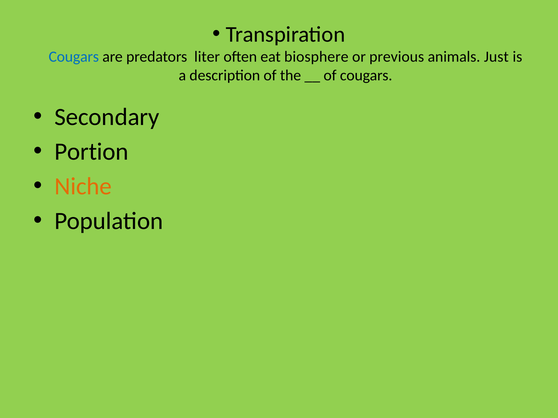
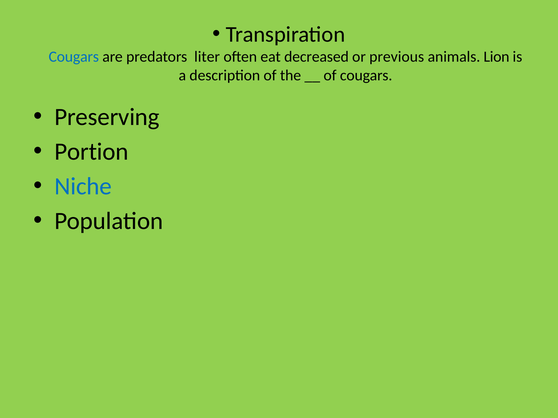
biosphere: biosphere -> decreased
Just: Just -> Lion
Secondary: Secondary -> Preserving
Niche colour: orange -> blue
